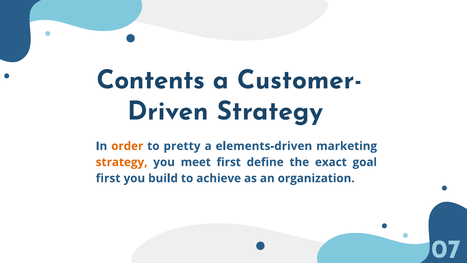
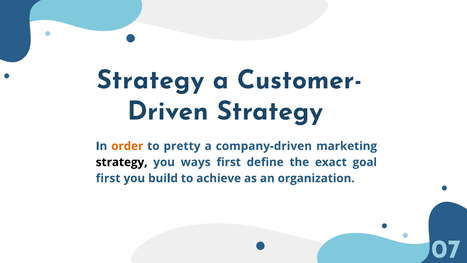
Contents at (151, 80): Contents -> Strategy
elements-driven: elements-driven -> company-driven
strategy at (122, 162) colour: orange -> black
meet: meet -> ways
